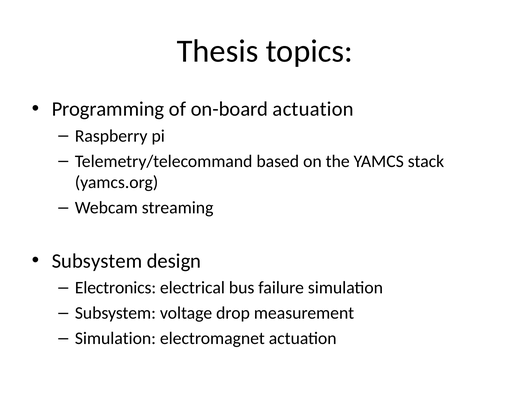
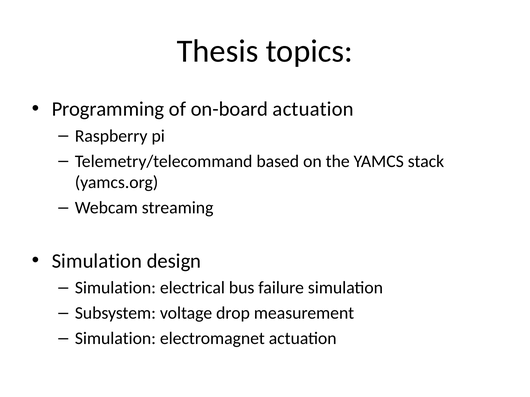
Subsystem at (97, 261): Subsystem -> Simulation
Electronics at (115, 288): Electronics -> Simulation
